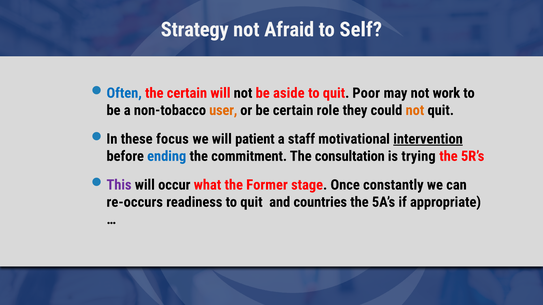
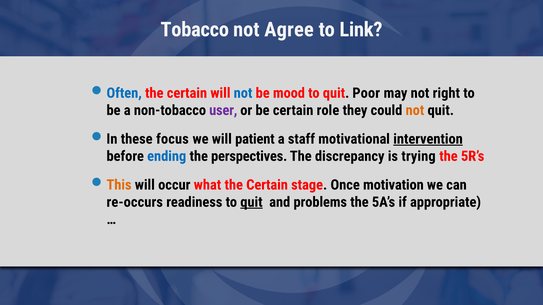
Strategy: Strategy -> Tobacco
Afraid: Afraid -> Agree
Self: Self -> Link
not at (243, 93) colour: black -> blue
aside: aside -> mood
work: work -> right
user colour: orange -> purple
commitment: commitment -> perspectives
consultation: consultation -> discrepancy
This colour: purple -> orange
Former at (267, 185): Former -> Certain
constantly: constantly -> motivation
quit at (251, 202) underline: none -> present
countries: countries -> problems
